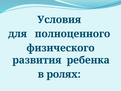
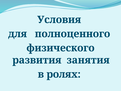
ребенка: ребенка -> занятия
